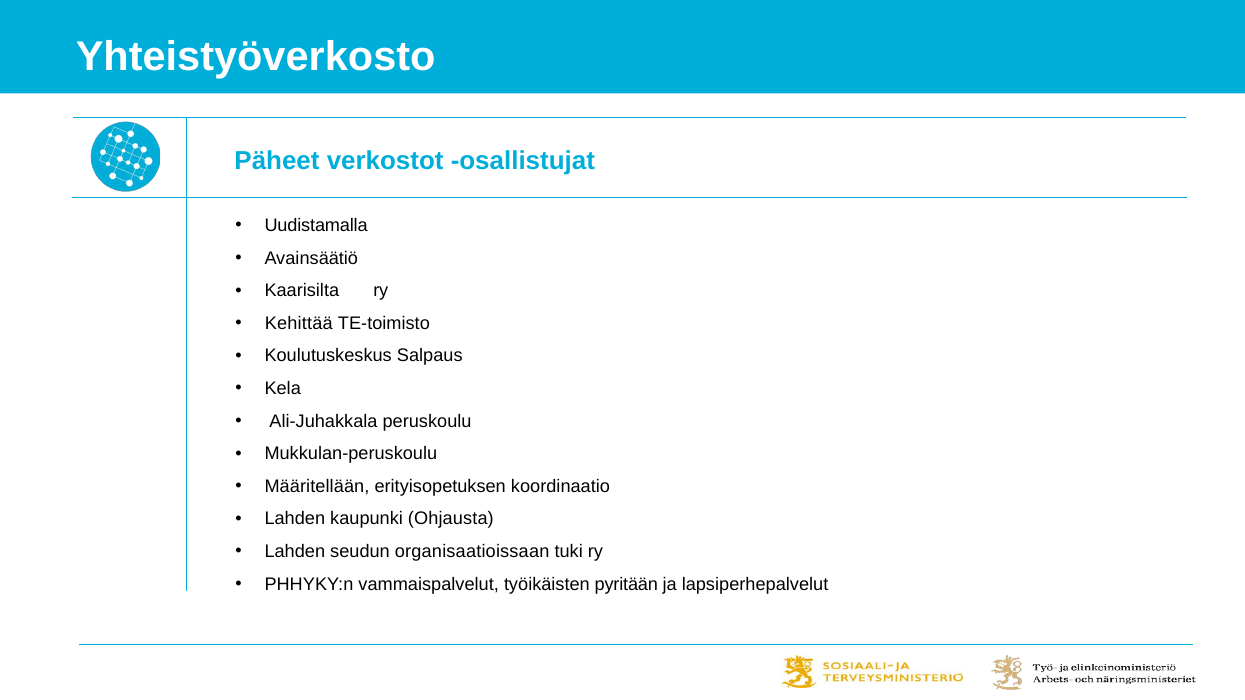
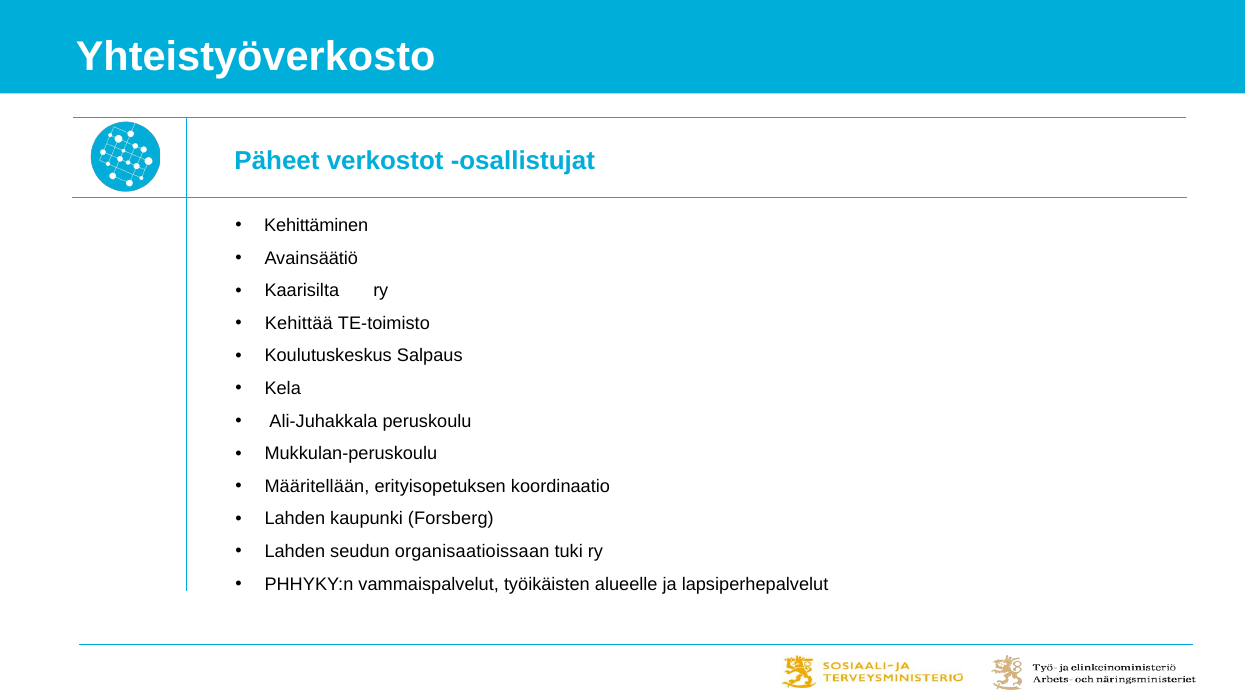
Uudistamalla: Uudistamalla -> Kehittäminen
Ohjausta: Ohjausta -> Forsberg
pyritään: pyritään -> alueelle
